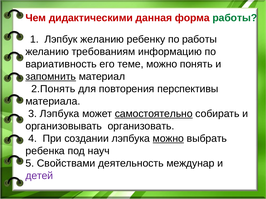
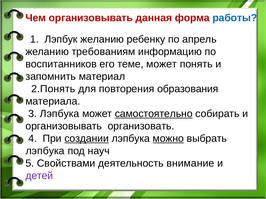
Чем дидактическими: дидактическими -> организовывать
работы at (235, 18) colour: green -> blue
по работы: работы -> апрель
вариативность: вариативность -> воспитанников
теме можно: можно -> может
запомнить underline: present -> none
перспективы: перспективы -> образования
создании underline: none -> present
ребенка at (45, 151): ребенка -> лэпбука
междунар: междунар -> внимание
